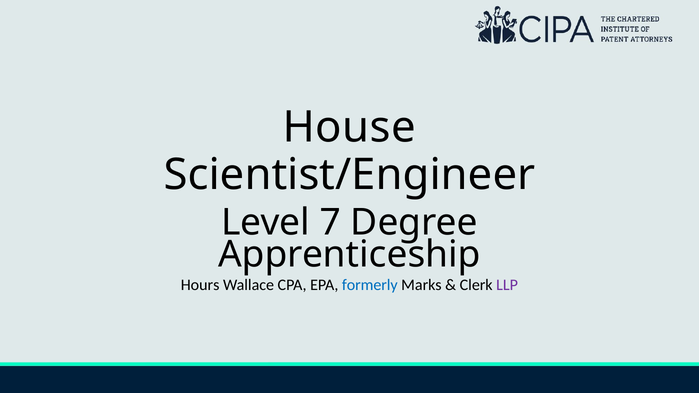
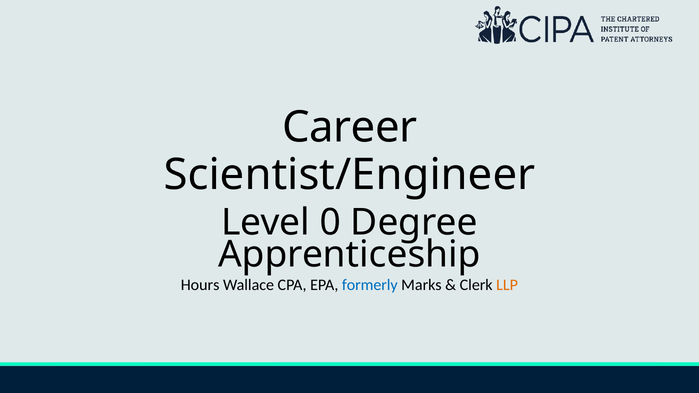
House: House -> Career
7: 7 -> 0
LLP colour: purple -> orange
